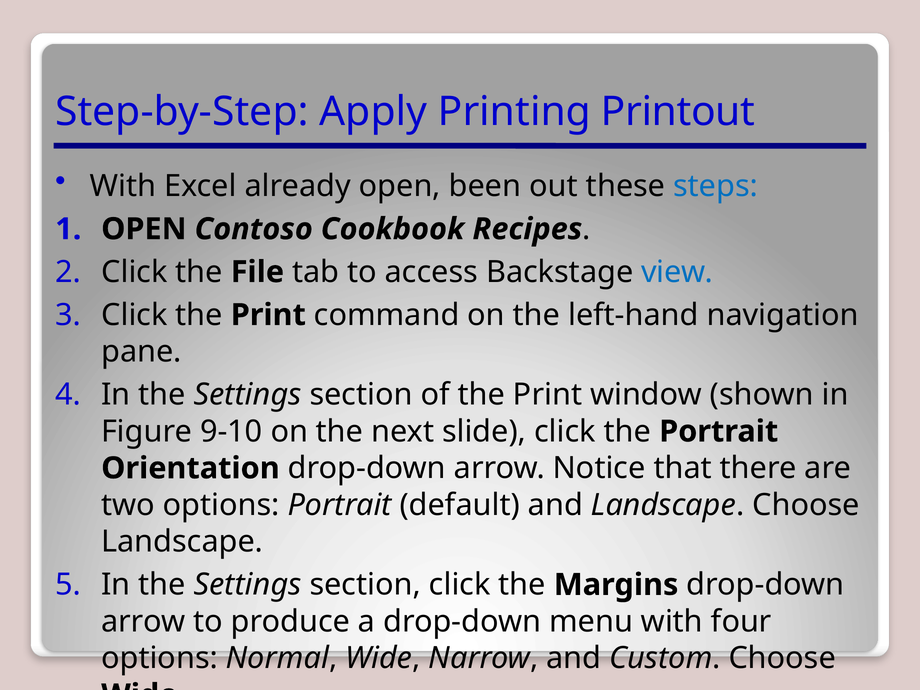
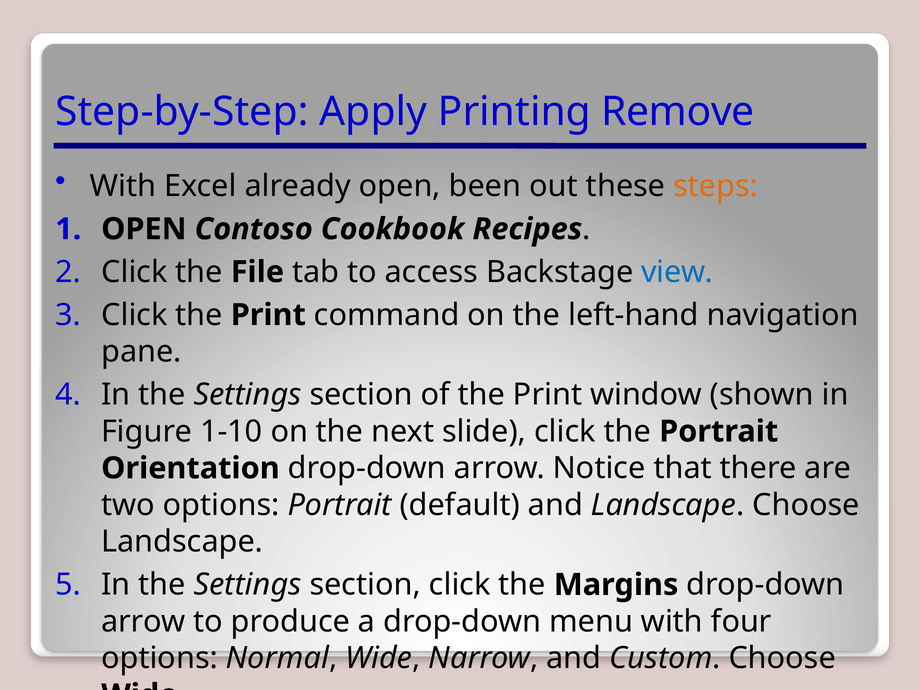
Printout: Printout -> Remove
steps colour: blue -> orange
9-10: 9-10 -> 1-10
